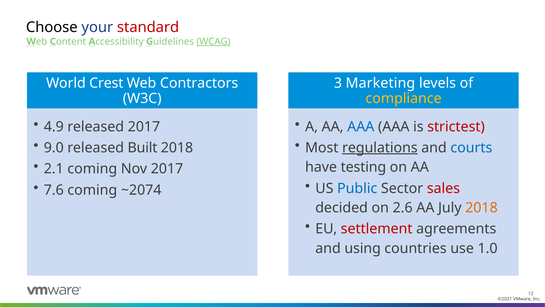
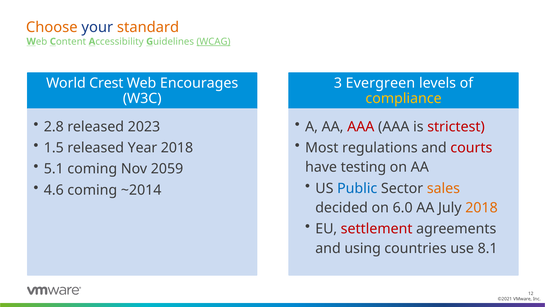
Choose colour: black -> orange
standard colour: red -> orange
Contractors: Contractors -> Encourages
Marketing: Marketing -> Evergreen
4.9: 4.9 -> 2.8
released 2017: 2017 -> 2023
AAA at (361, 127) colour: blue -> red
9.0: 9.0 -> 1.5
Built: Built -> Year
regulations underline: present -> none
courts colour: blue -> red
2.1: 2.1 -> 5.1
Nov 2017: 2017 -> 2059
sales colour: red -> orange
7.6: 7.6 -> 4.6
~2074: ~2074 -> ~2014
2.6: 2.6 -> 6.0
1.0: 1.0 -> 8.1
